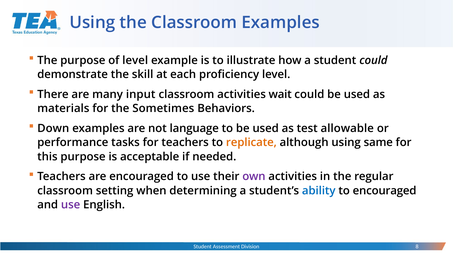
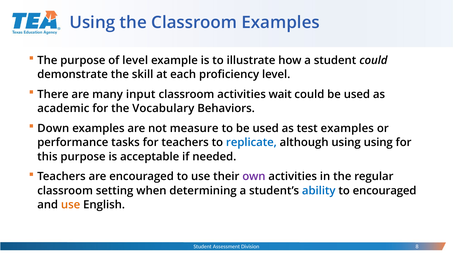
materials: materials -> academic
Sometimes: Sometimes -> Vocabulary
language: language -> measure
test allowable: allowable -> examples
replicate colour: orange -> blue
using same: same -> using
use at (71, 205) colour: purple -> orange
